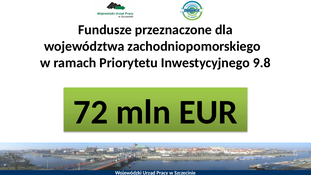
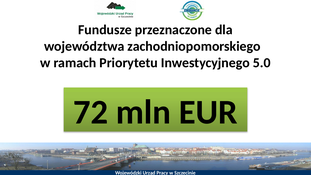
9.8: 9.8 -> 5.0
